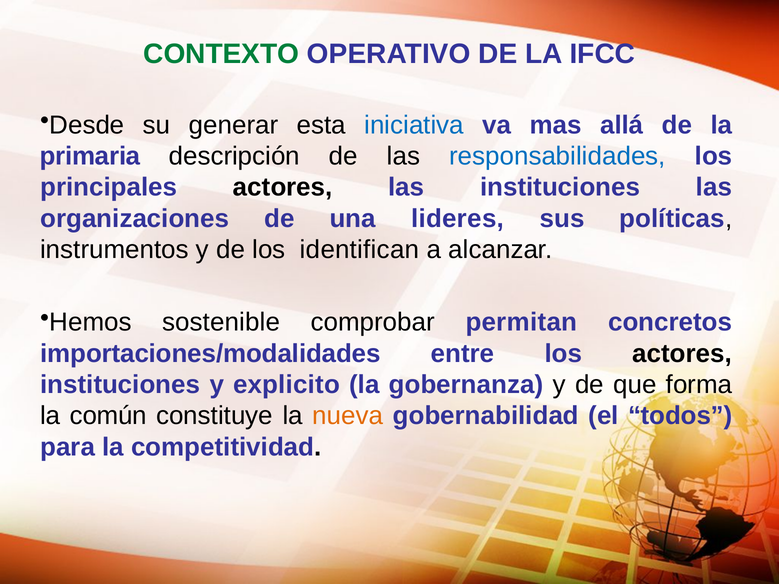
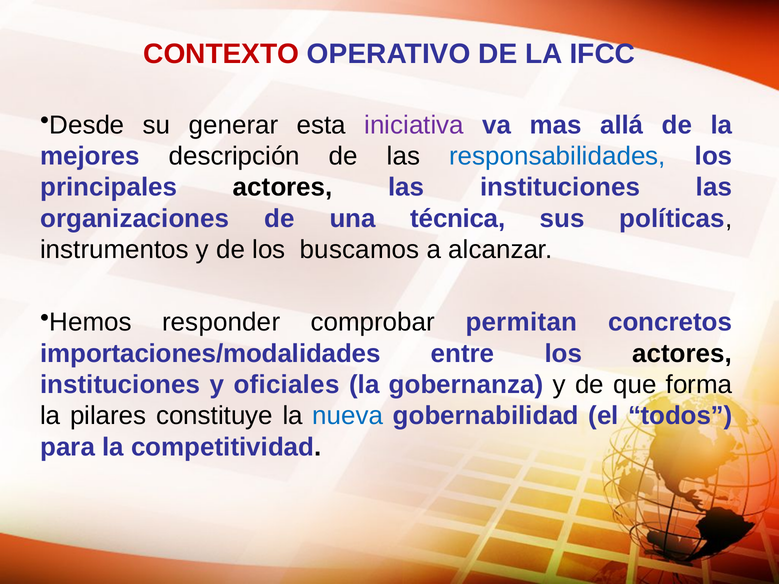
CONTEXTO colour: green -> red
iniciativa colour: blue -> purple
primaria: primaria -> mejores
lideres: lideres -> técnica
identifican: identifican -> buscamos
sostenible: sostenible -> responder
explicito: explicito -> oficiales
común: común -> pilares
nueva colour: orange -> blue
